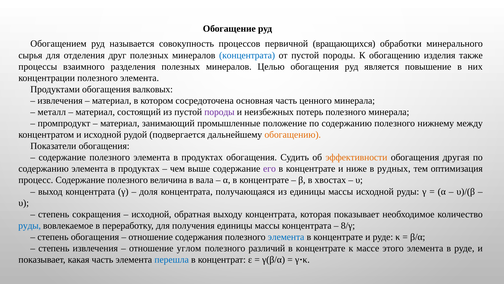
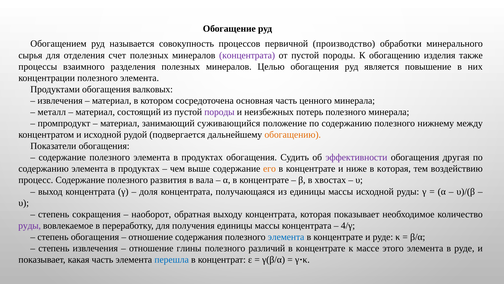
вращающихся: вращающихся -> производство
друг: друг -> счет
концентрата at (247, 55) colour: blue -> purple
промышленные: промышленные -> суживающийся
эффективности colour: orange -> purple
его colour: purple -> orange
в рудных: рудных -> которая
оптимизация: оптимизация -> воздействию
величина: величина -> развития
исходной at (151, 214): исходной -> наоборот
руды at (30, 225) colour: blue -> purple
8/γ: 8/γ -> 4/γ
углом: углом -> глины
